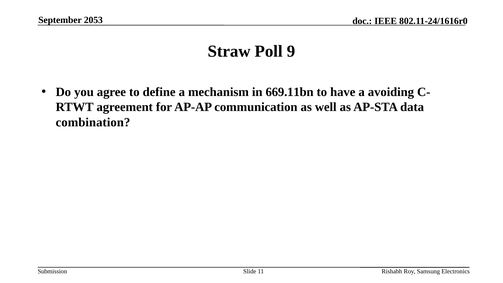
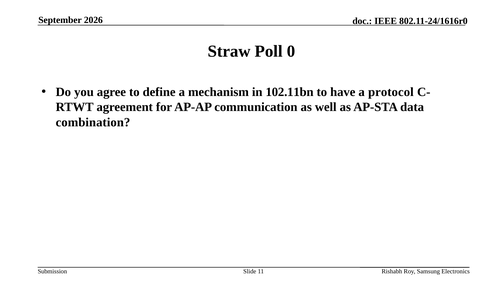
2053: 2053 -> 2026
9: 9 -> 0
669.11bn: 669.11bn -> 102.11bn
avoiding: avoiding -> protocol
